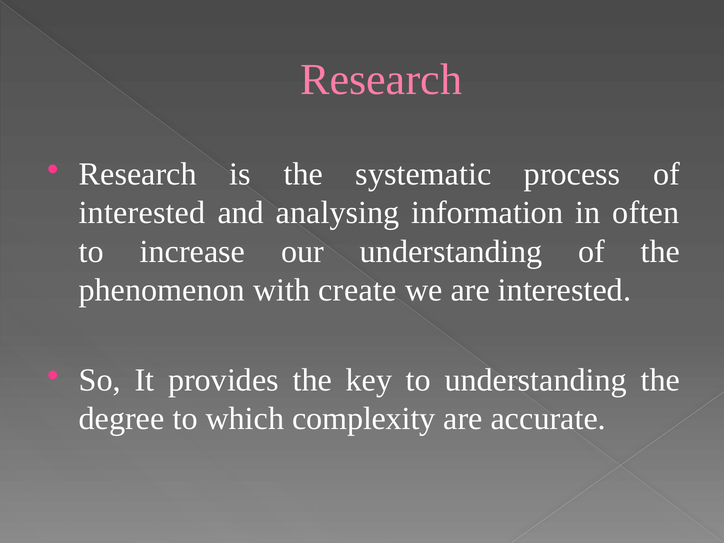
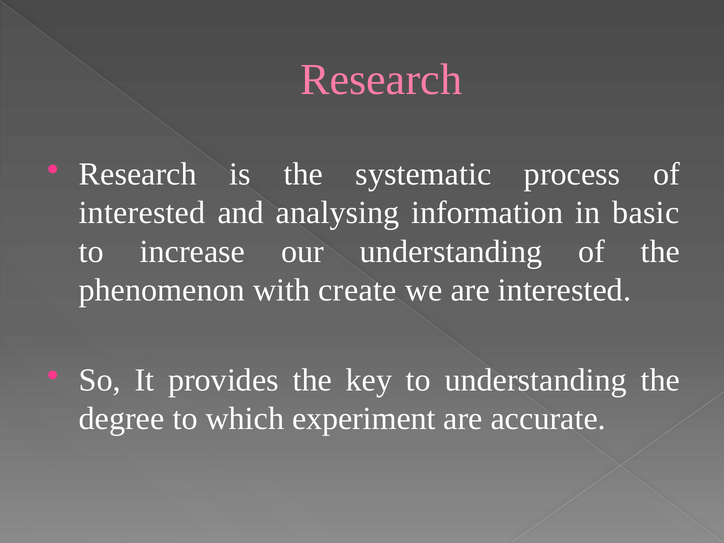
often: often -> basic
complexity: complexity -> experiment
